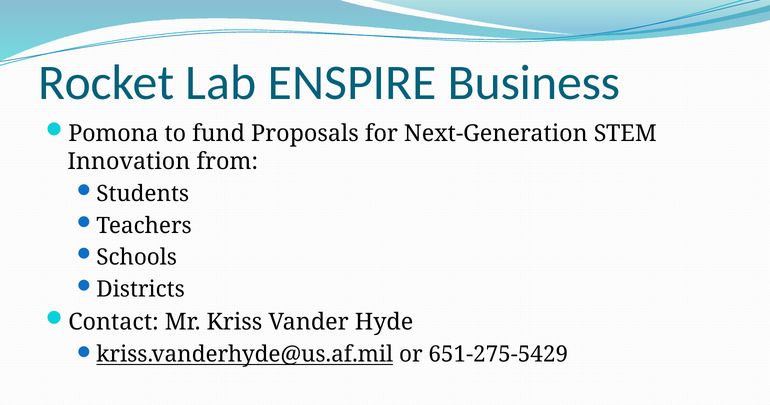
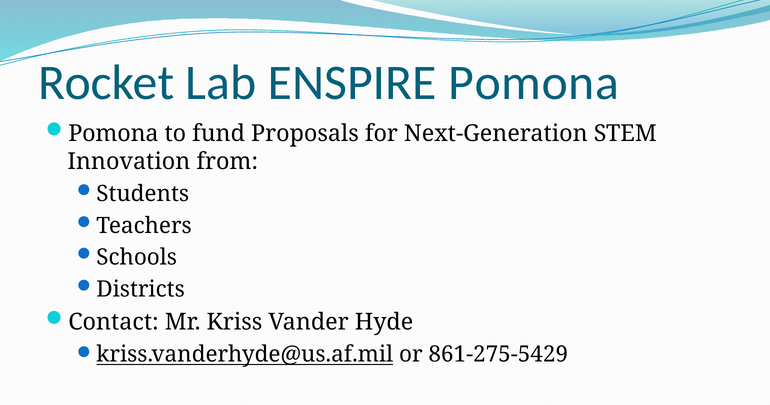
ENSPIRE Business: Business -> Pomona
651-275-5429: 651-275-5429 -> 861-275-5429
